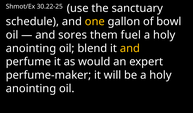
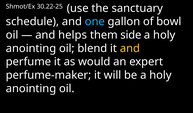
one colour: yellow -> light blue
sores: sores -> helps
fuel: fuel -> side
